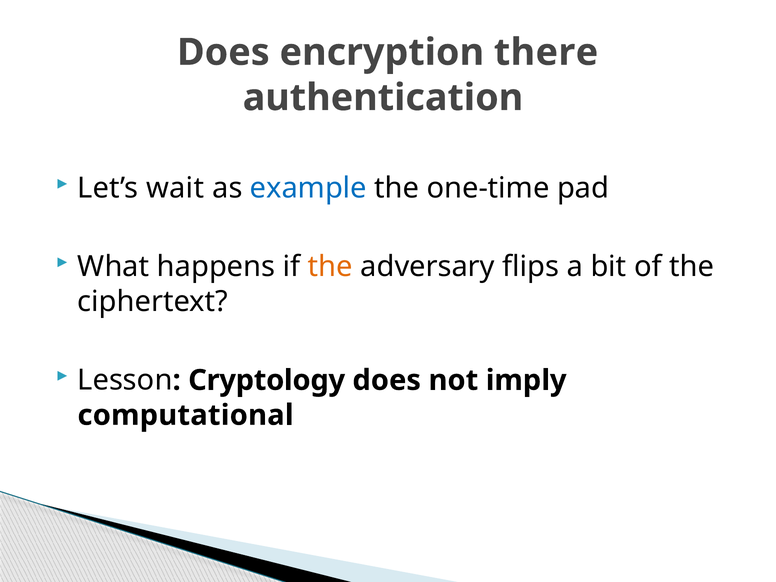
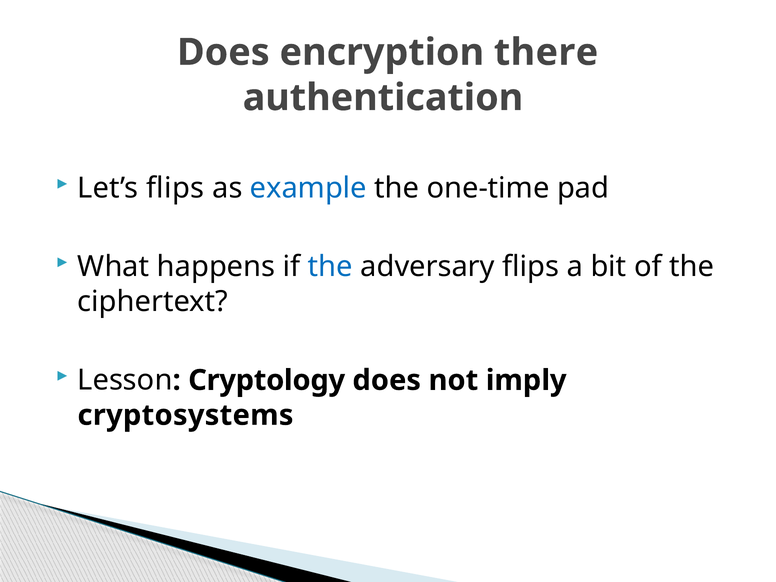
Let’s wait: wait -> flips
the at (330, 267) colour: orange -> blue
computational: computational -> cryptosystems
